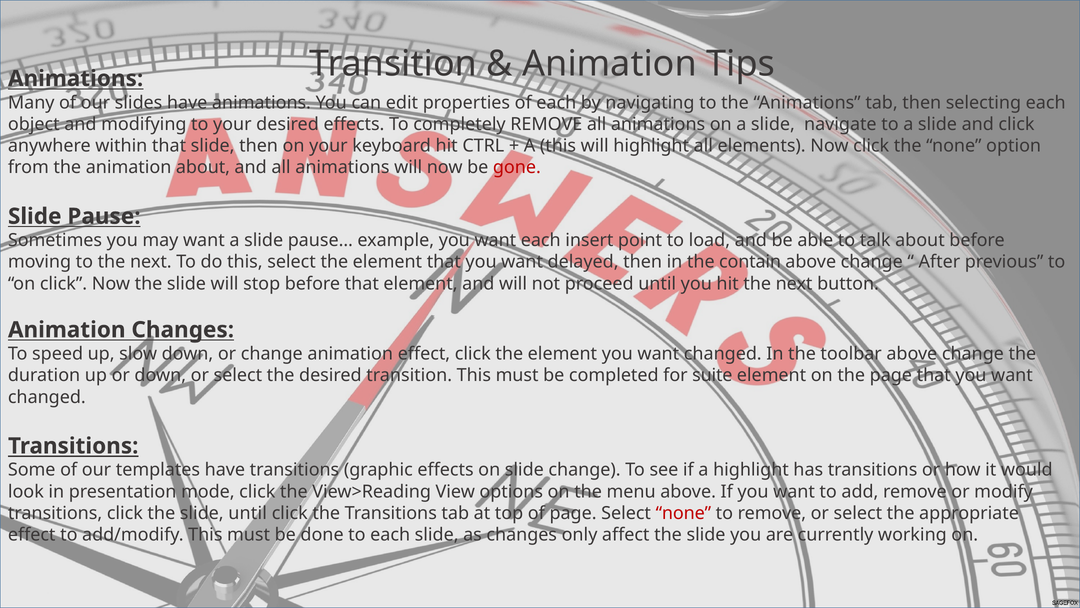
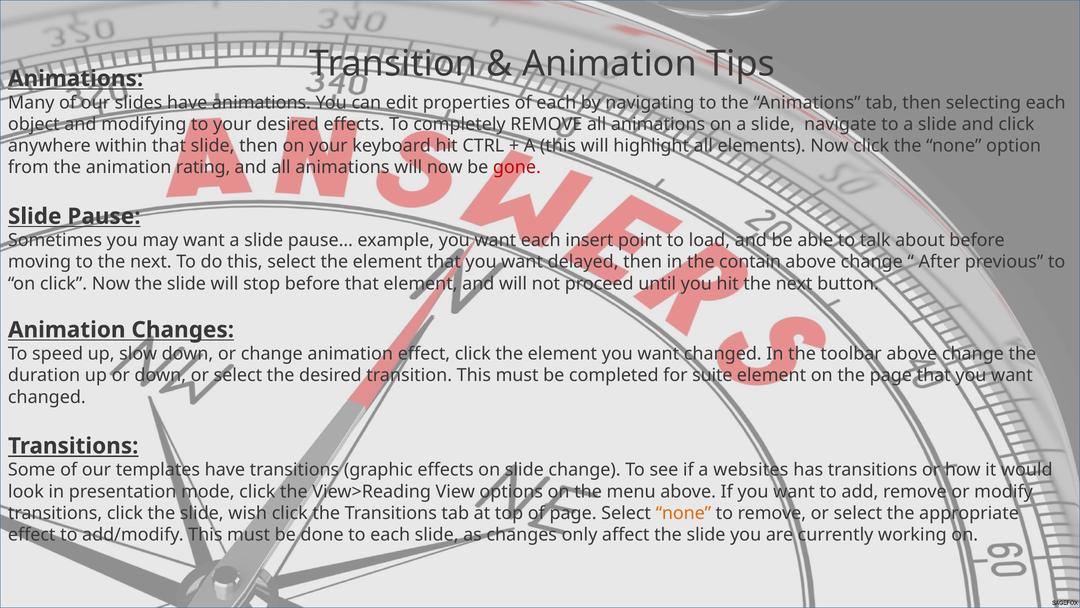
animation about: about -> rating
a highlight: highlight -> websites
slide until: until -> wish
none at (683, 513) colour: red -> orange
